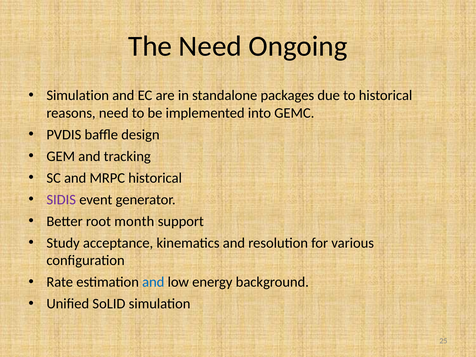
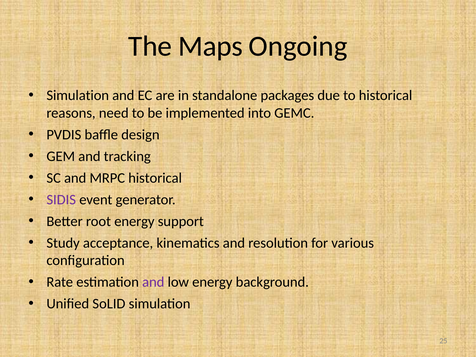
The Need: Need -> Maps
root month: month -> energy
and at (153, 282) colour: blue -> purple
